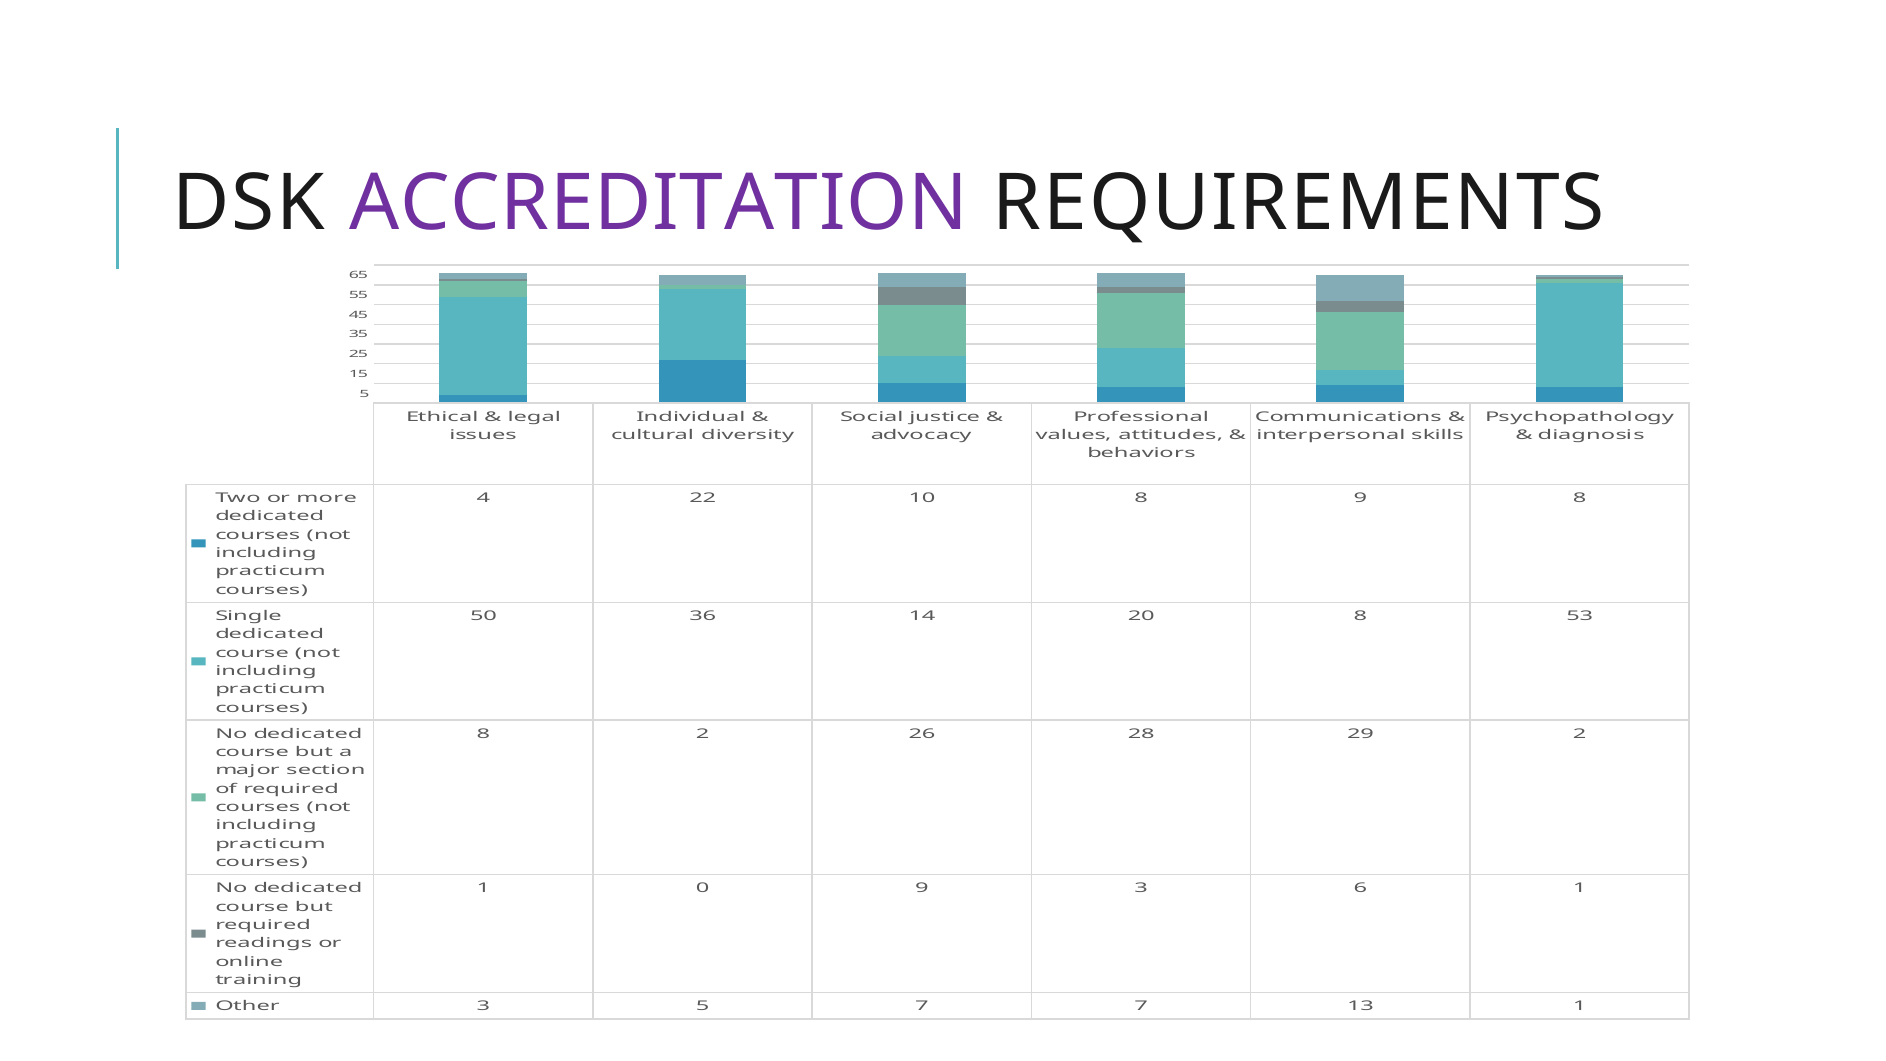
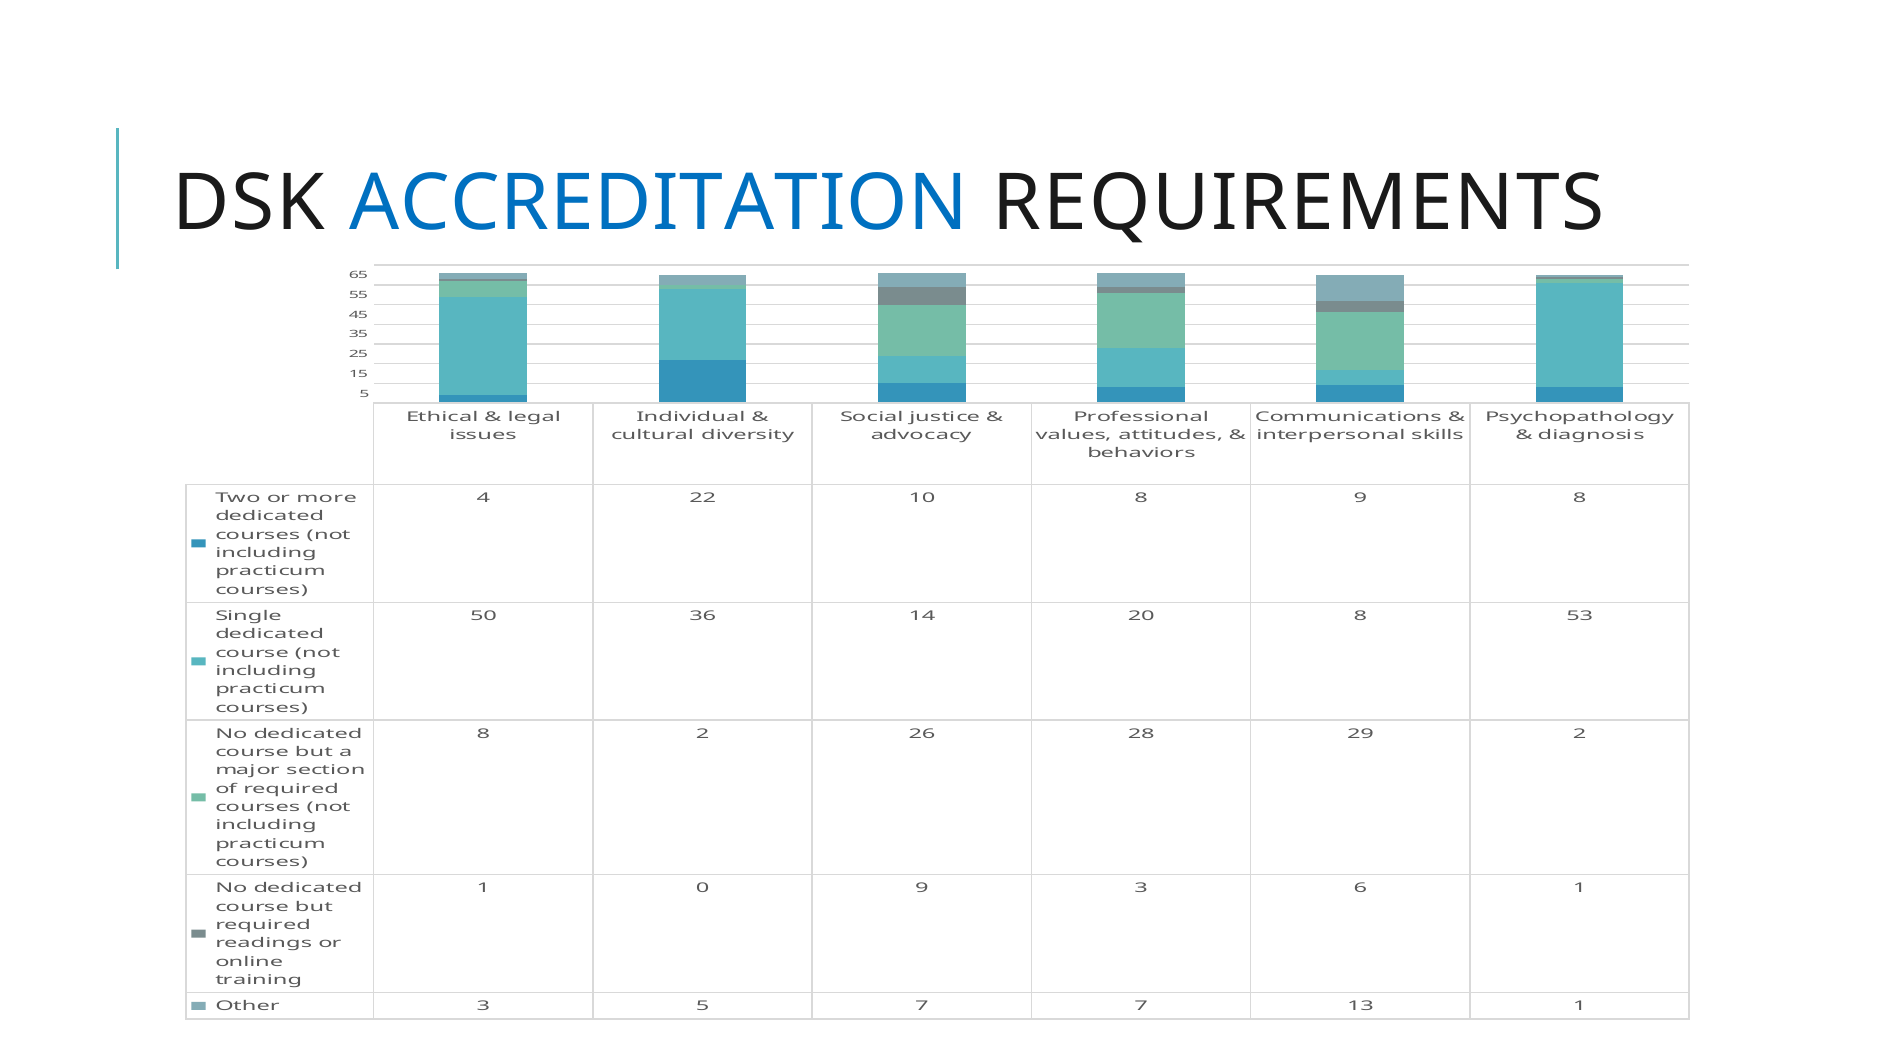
ACCREDITATION colour: purple -> blue
